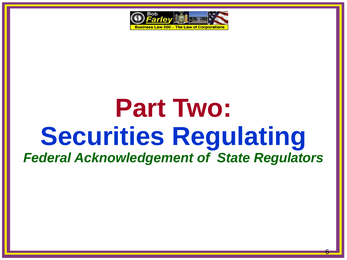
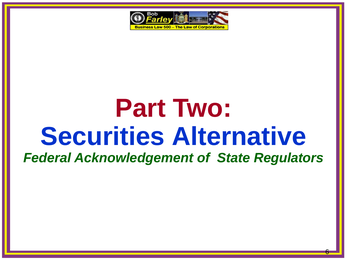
Regulating: Regulating -> Alternative
